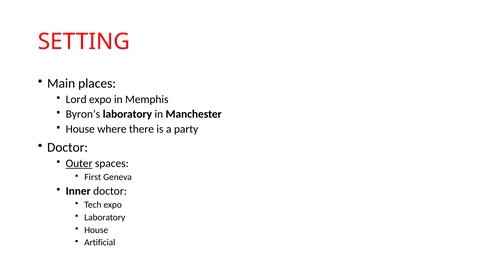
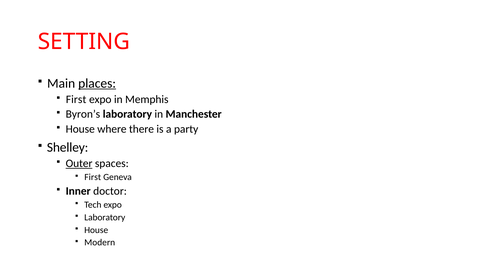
places underline: none -> present
Lord at (76, 99): Lord -> First
Doctor at (68, 148): Doctor -> Shelley
Artificial: Artificial -> Modern
